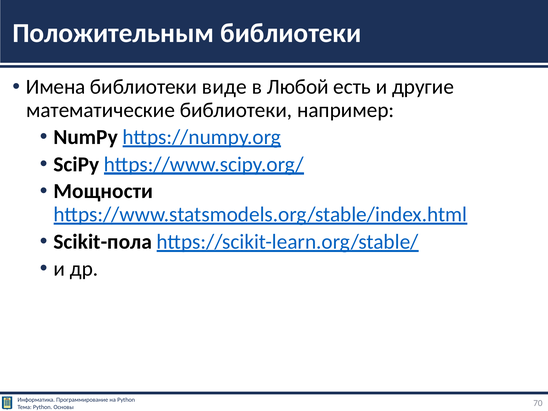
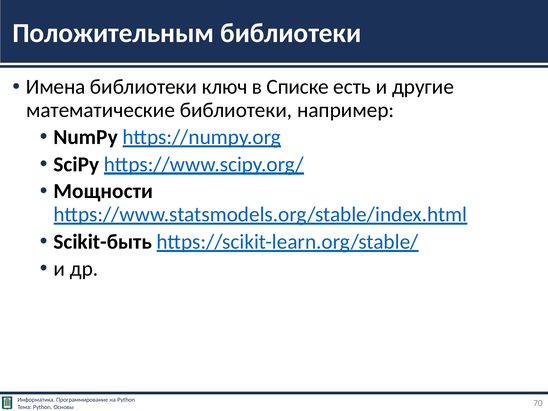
виде: виде -> ключ
Любой: Любой -> Списке
Scikit-пола: Scikit-пола -> Scikit-быть
